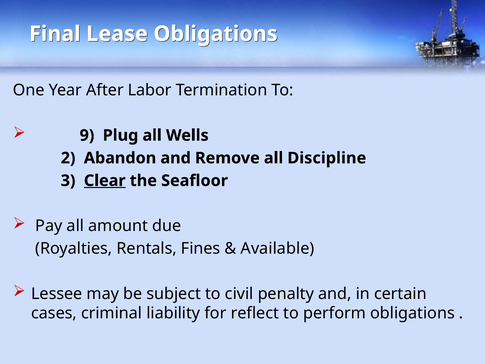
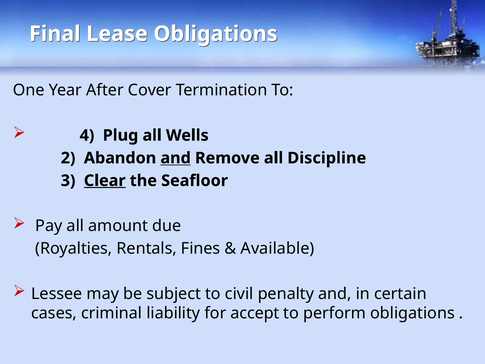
Labor: Labor -> Cover
9: 9 -> 4
and at (176, 158) underline: none -> present
reflect: reflect -> accept
